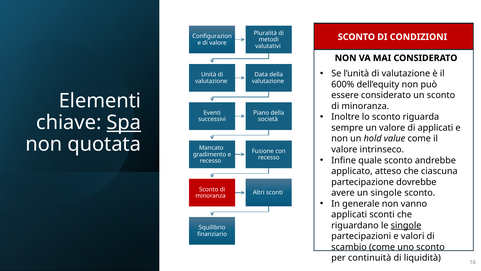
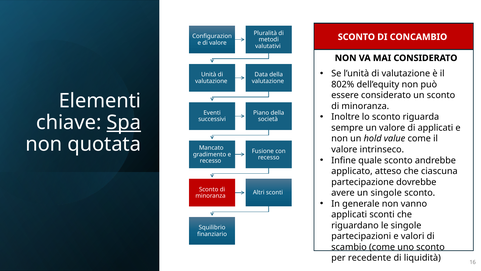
CONDIZIONI: CONDIZIONI -> CONCAMBIO
600%: 600% -> 802%
singole at (406, 225) underline: present -> none
continuità: continuità -> recedente
